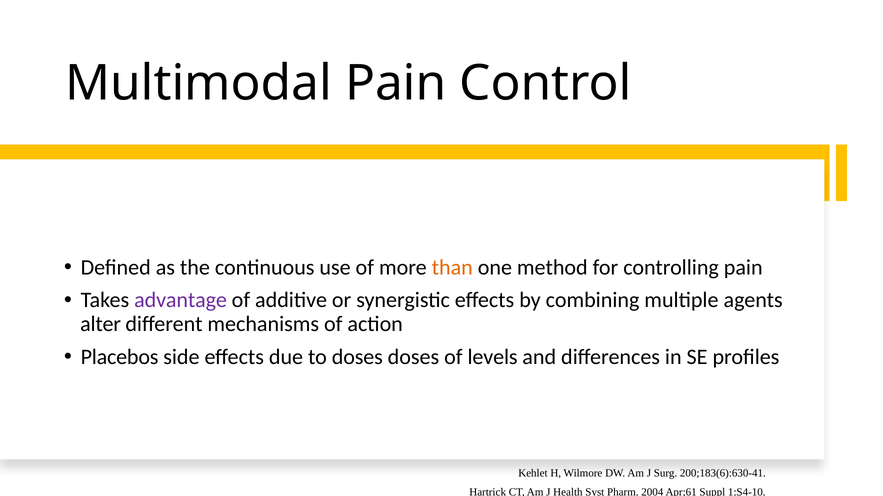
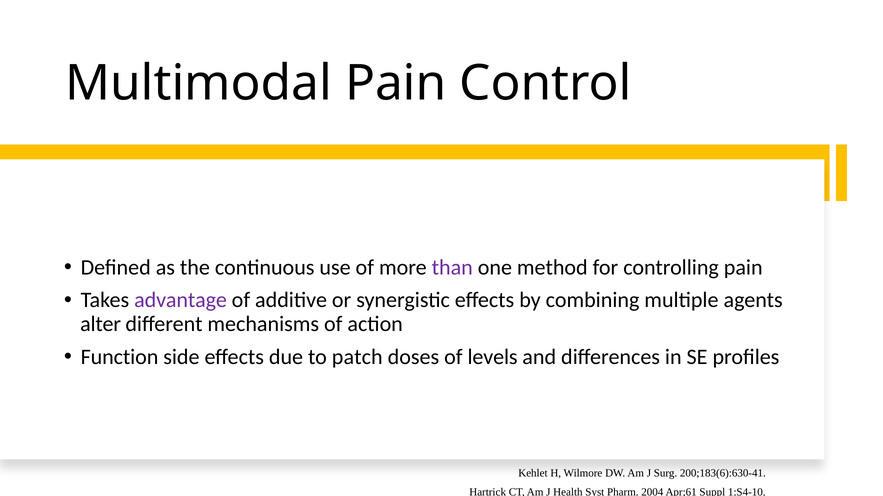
than colour: orange -> purple
Placebos: Placebos -> Function
to doses: doses -> patch
